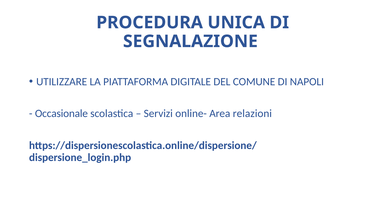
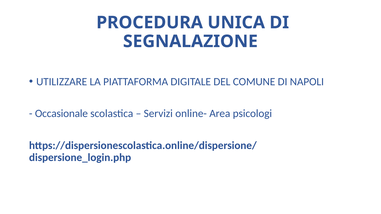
relazioni: relazioni -> psicologi
